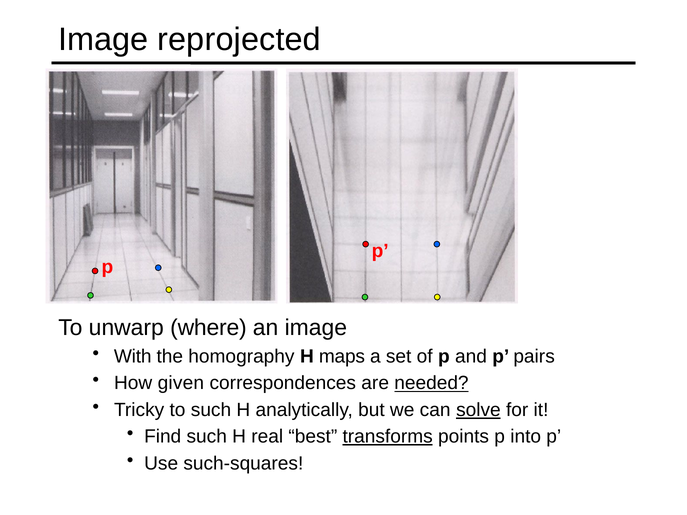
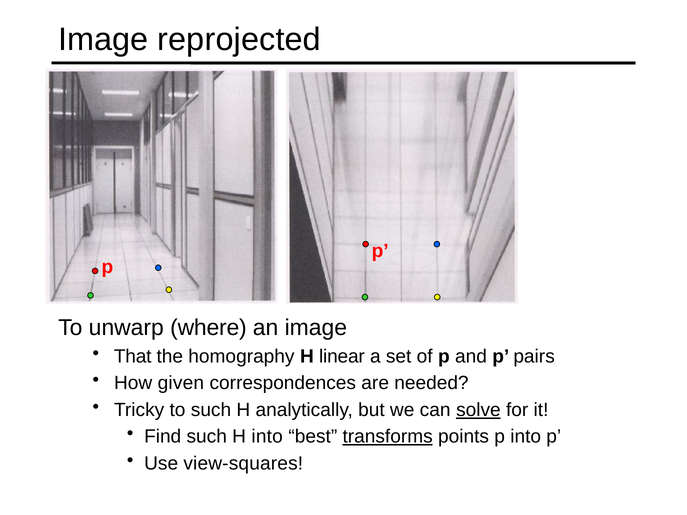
With: With -> That
maps: maps -> linear
needed underline: present -> none
H real: real -> into
such-squares: such-squares -> view-squares
